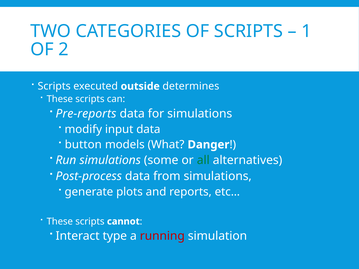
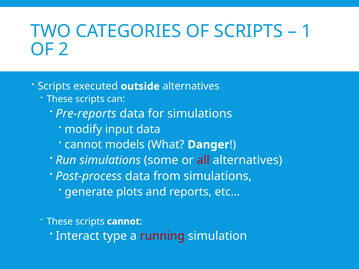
outside determines: determines -> alternatives
button at (83, 145): button -> cannot
all colour: green -> red
